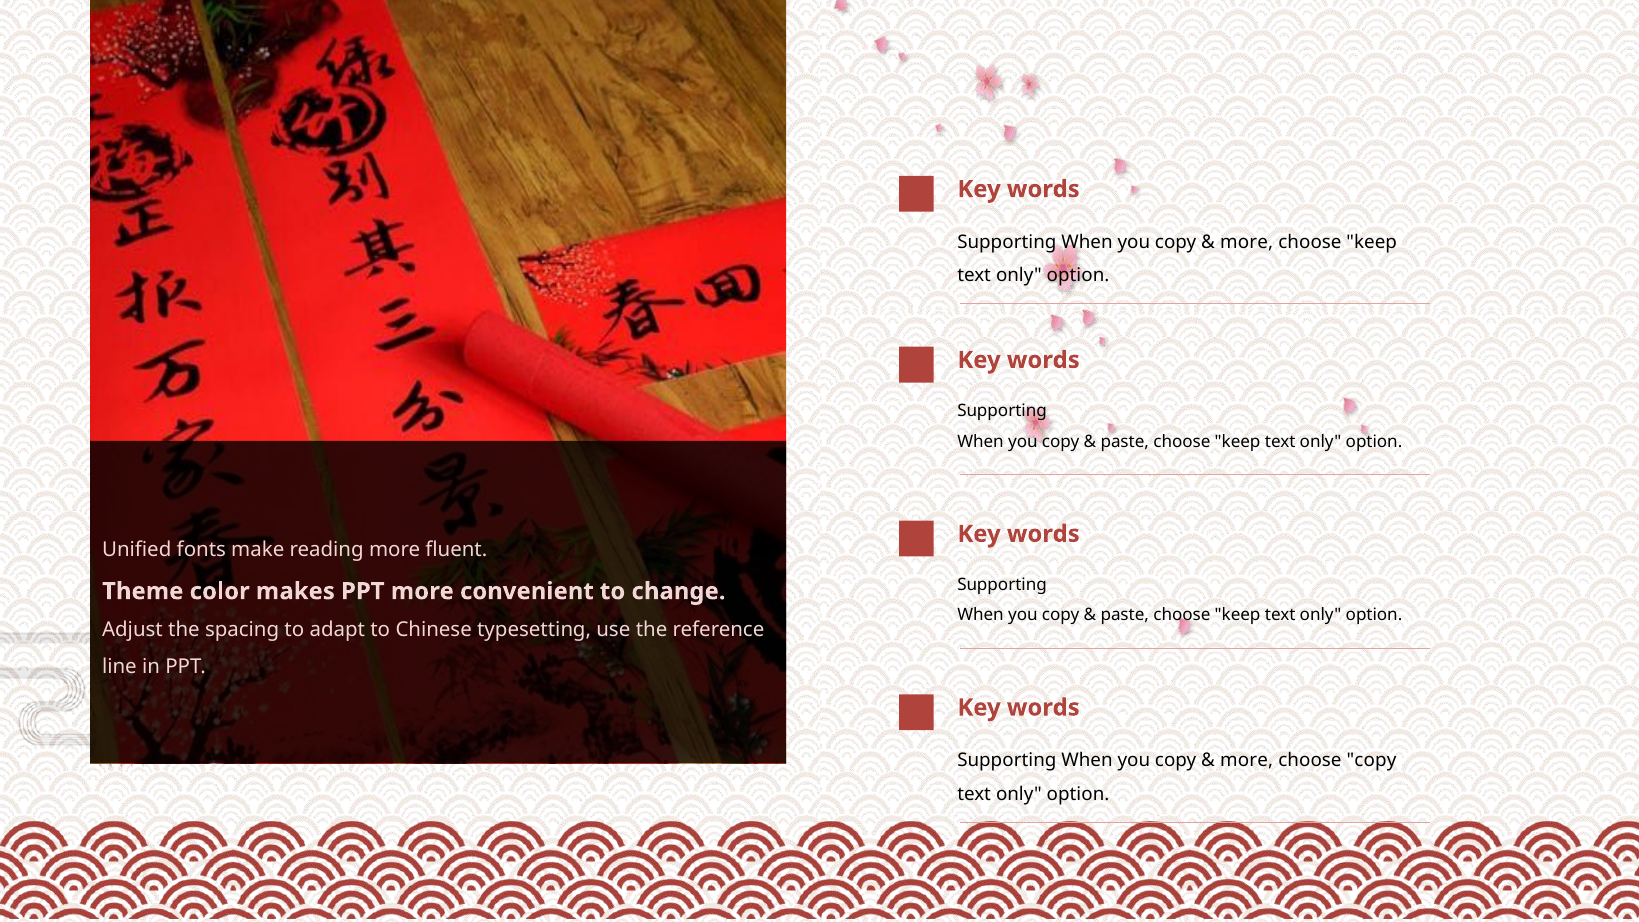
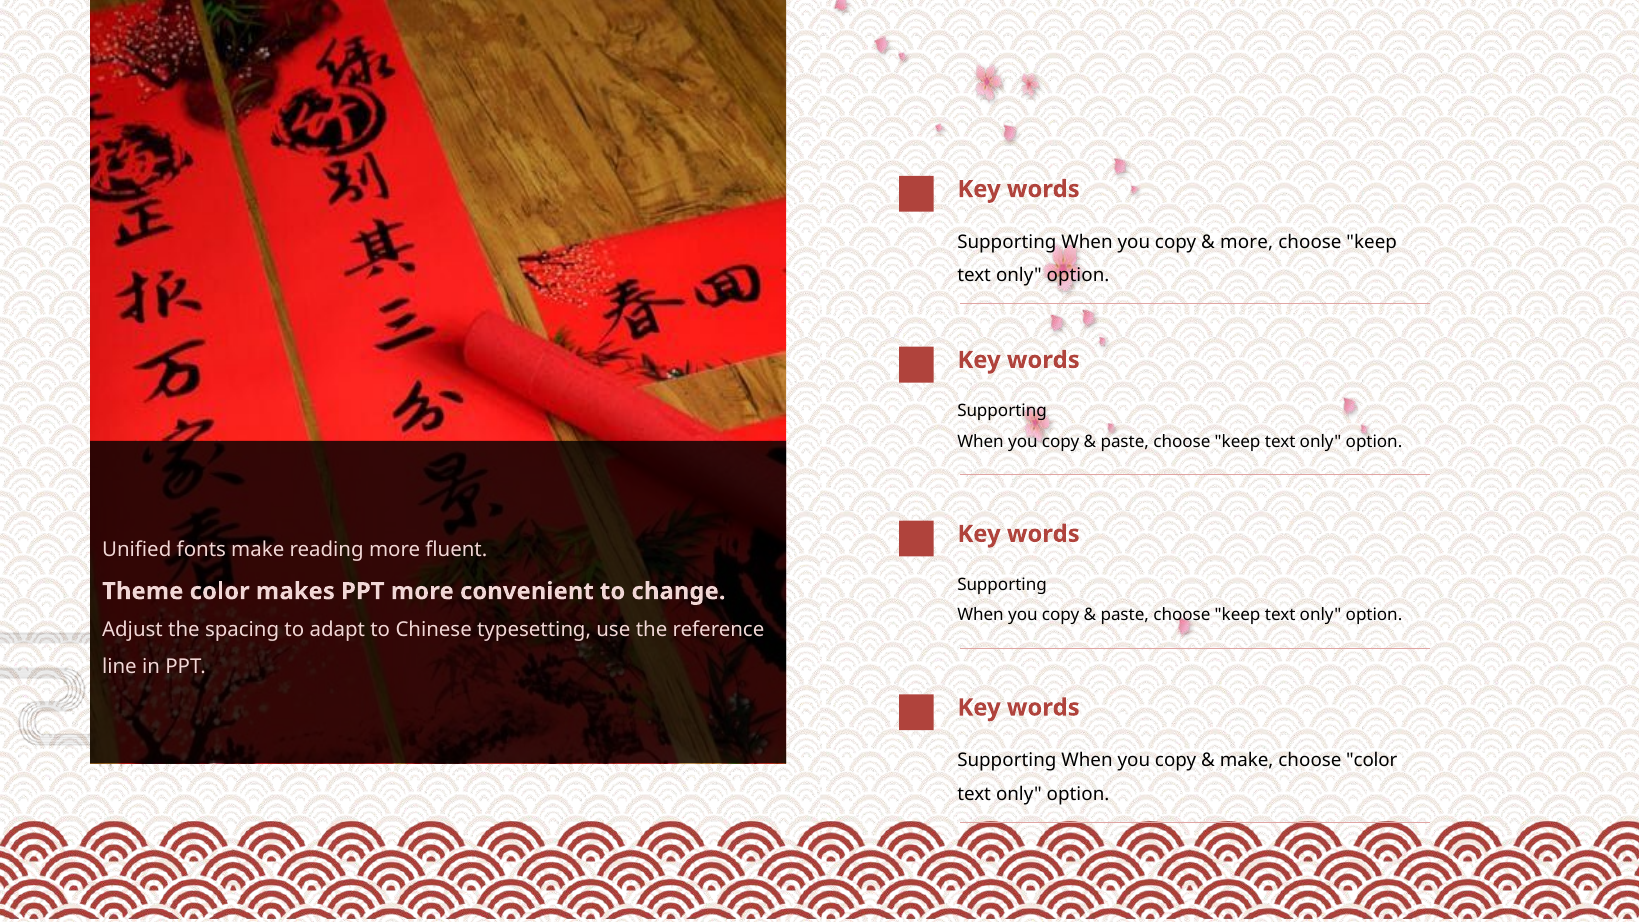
more at (1247, 760): more -> make
choose copy: copy -> color
